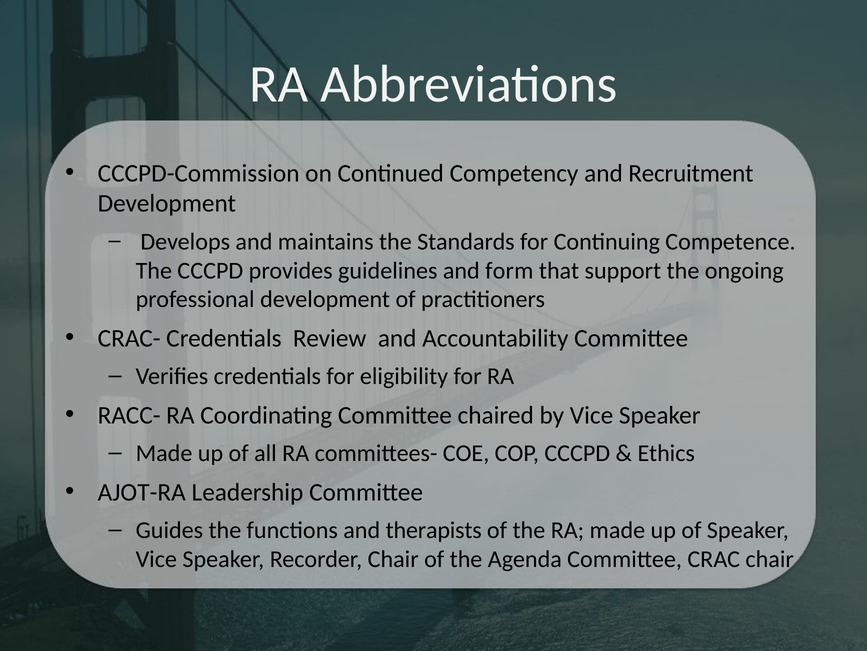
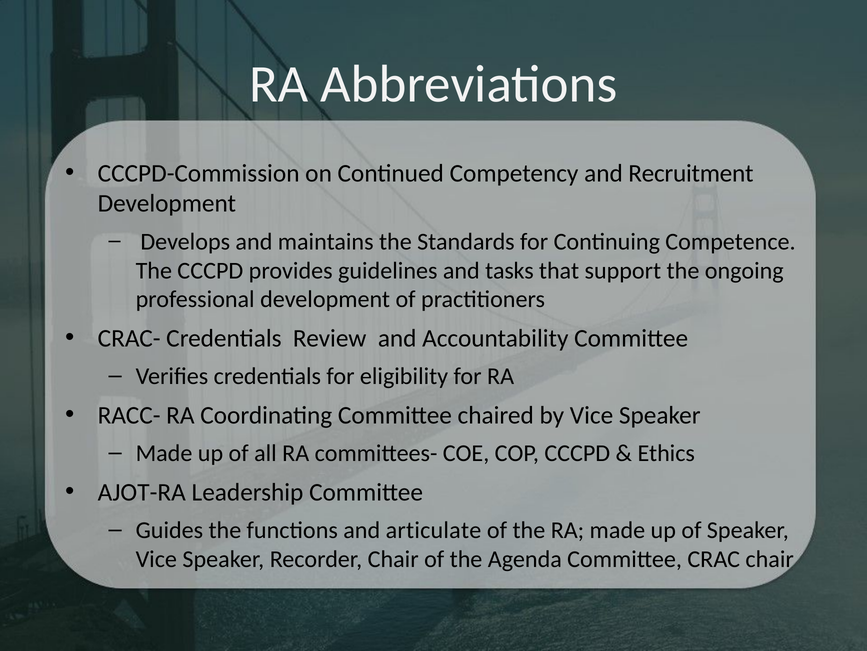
form: form -> tasks
therapists: therapists -> articulate
